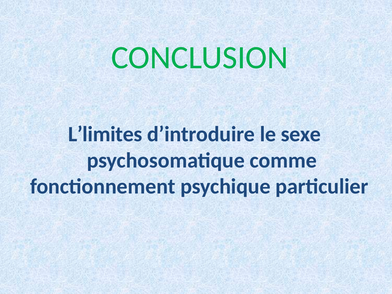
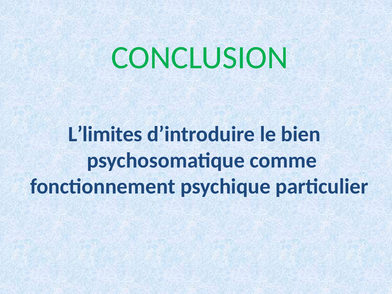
sexe: sexe -> bien
